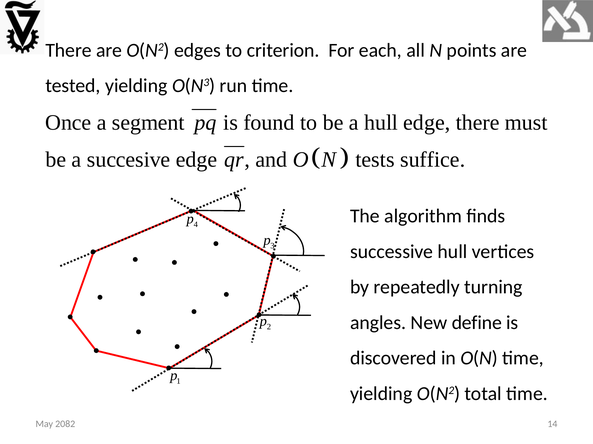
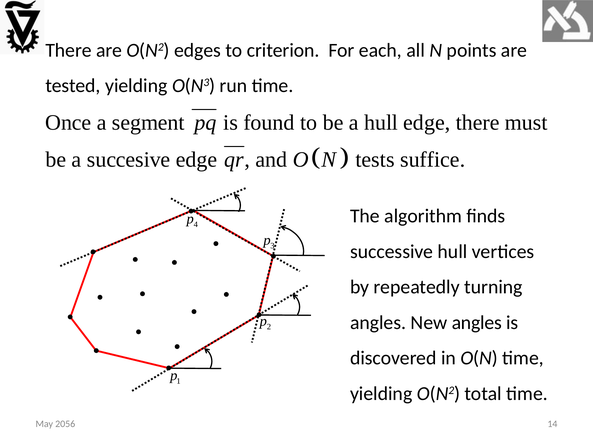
New define: define -> angles
2082: 2082 -> 2056
